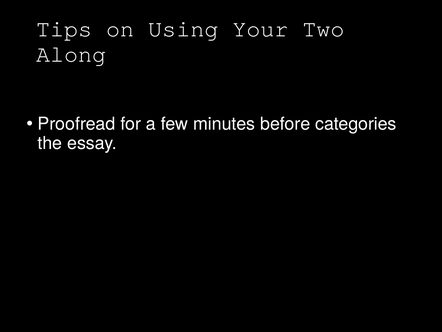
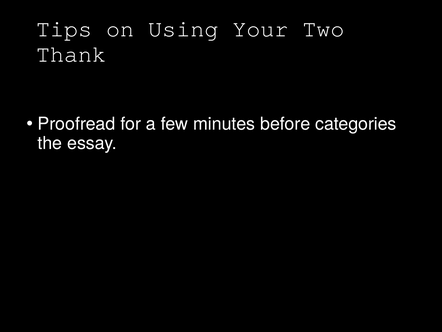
Along: Along -> Thank
